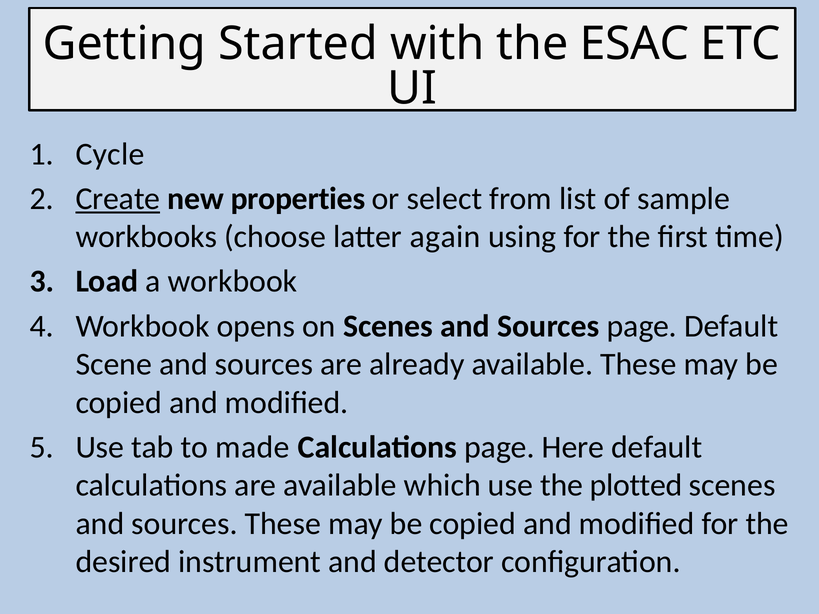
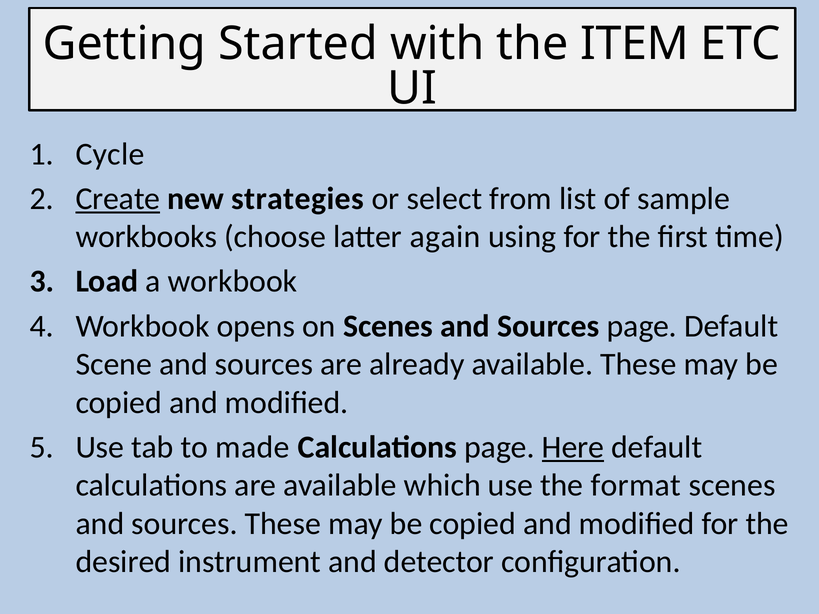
ESAC: ESAC -> ITEM
properties: properties -> strategies
Here underline: none -> present
plotted: plotted -> format
